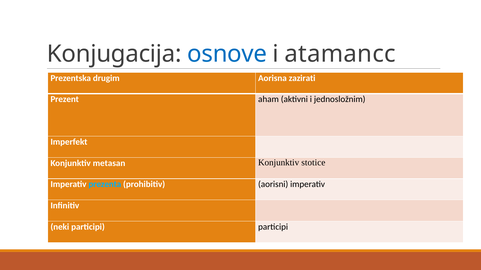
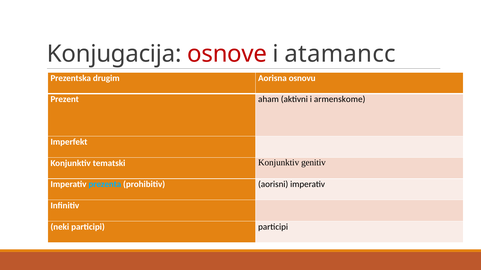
osnove colour: blue -> red
zazirati: zazirati -> osnovu
jednosložnim: jednosložnim -> armenskome
metasan: metasan -> tematski
stotice: stotice -> genitiv
